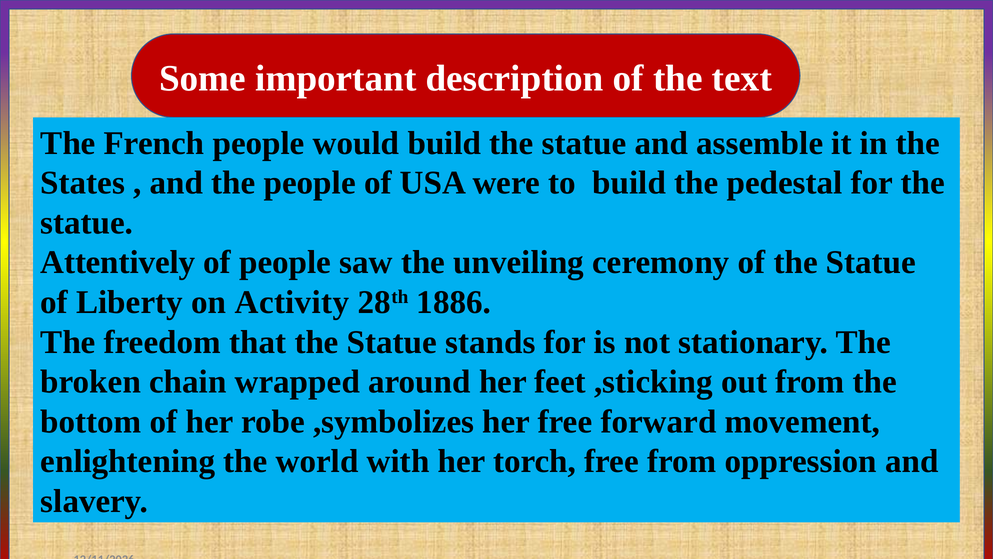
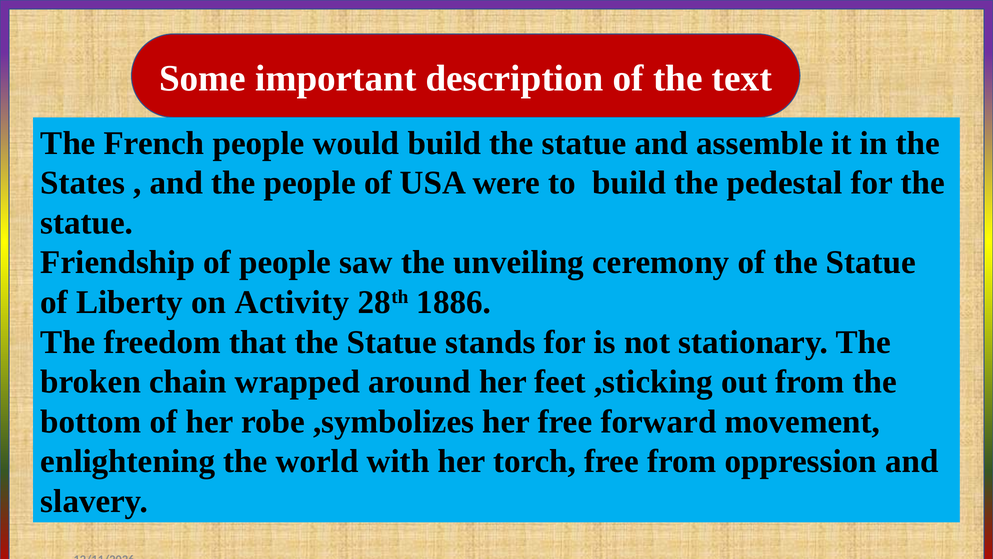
Attentively: Attentively -> Friendship
